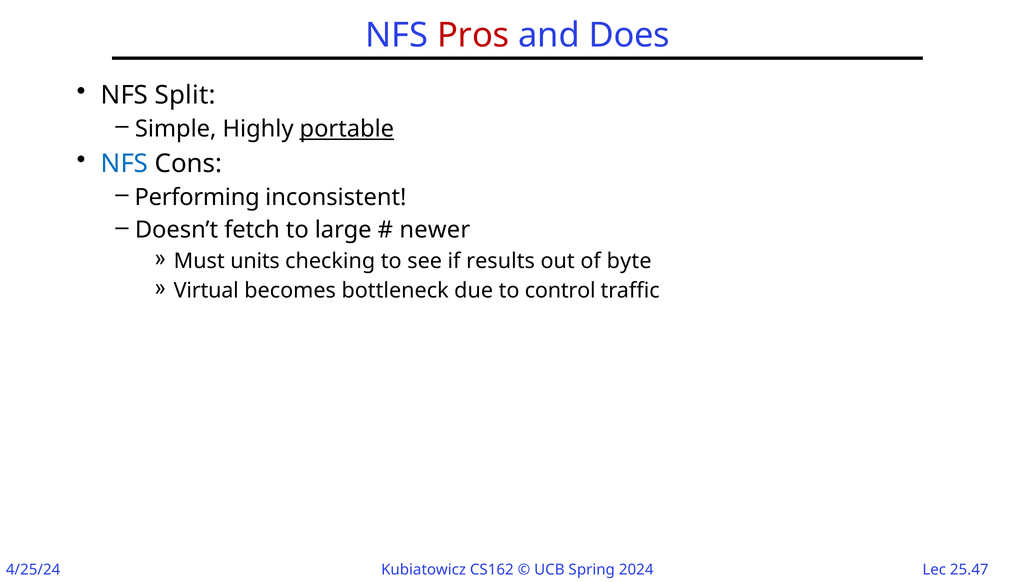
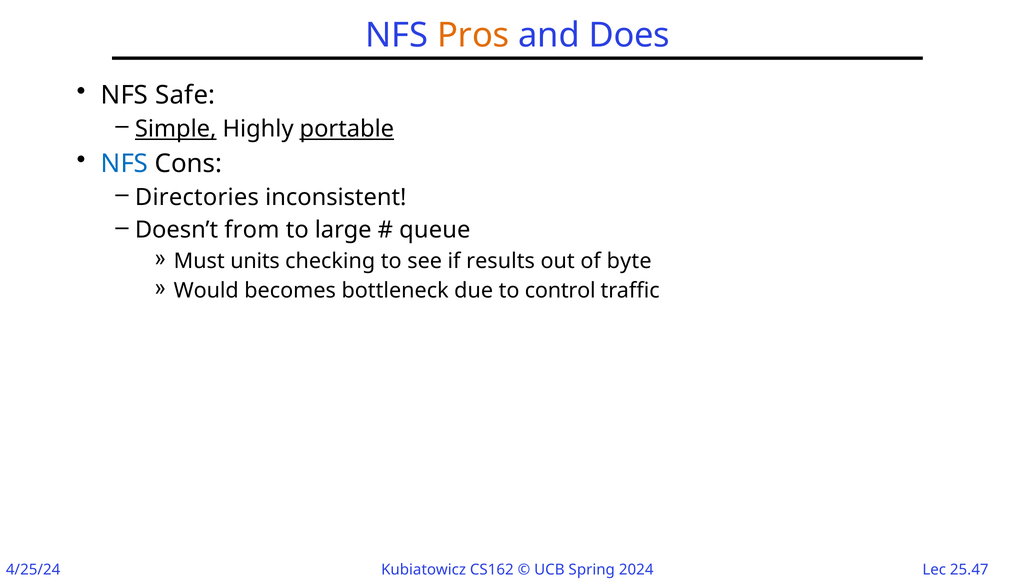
Pros colour: red -> orange
Split: Split -> Safe
Simple underline: none -> present
Performing: Performing -> Directories
fetch: fetch -> from
newer: newer -> queue
Virtual: Virtual -> Would
